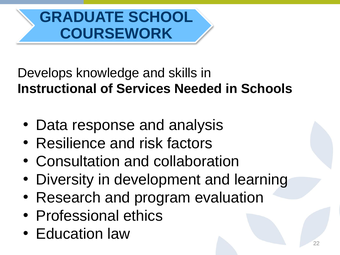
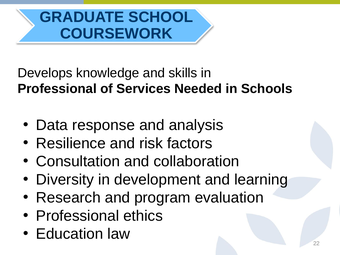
Instructional at (57, 89): Instructional -> Professional
